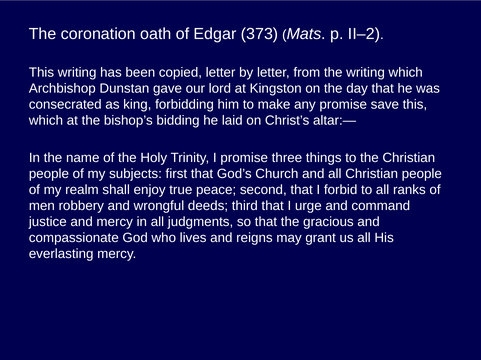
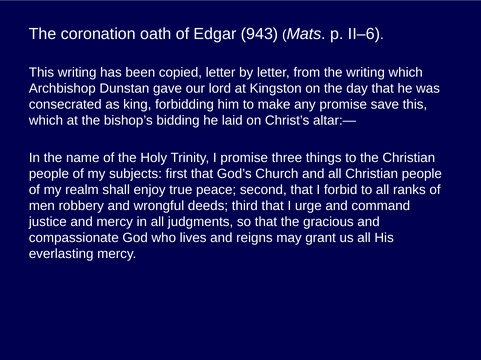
373: 373 -> 943
II–2: II–2 -> II–6
